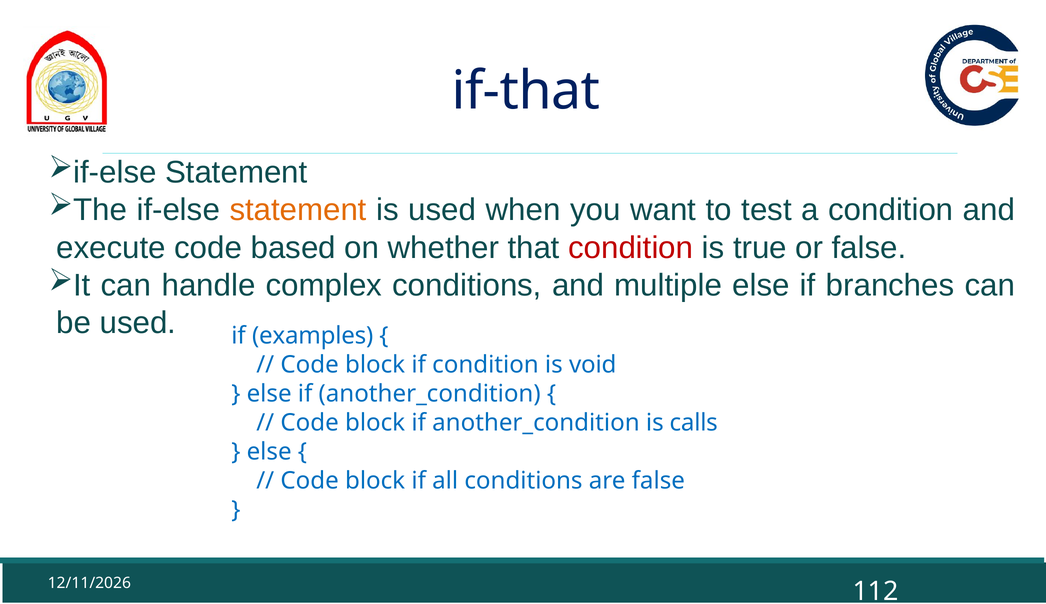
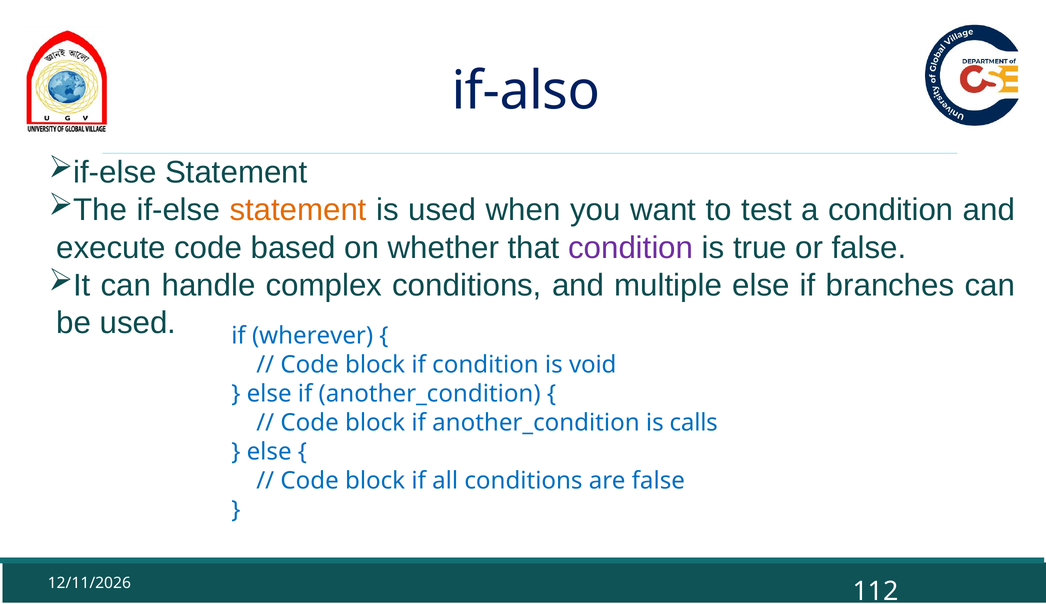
if-that: if-that -> if-also
condition at (631, 248) colour: red -> purple
examples: examples -> wherever
